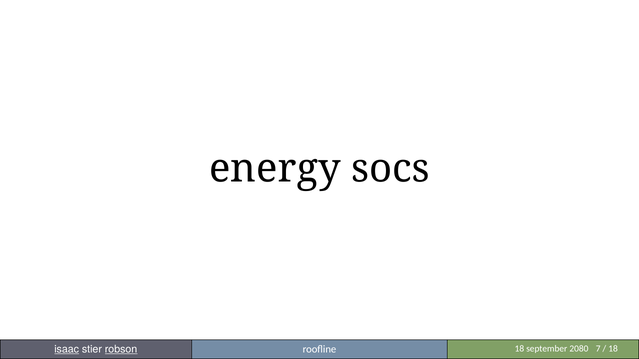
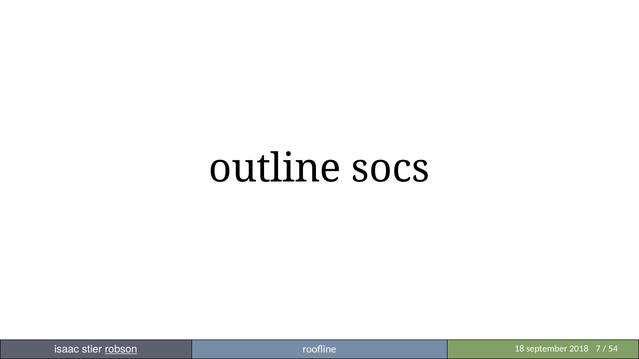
energy: energy -> outline
isaac underline: present -> none
2080: 2080 -> 2018
18 at (613, 349): 18 -> 54
